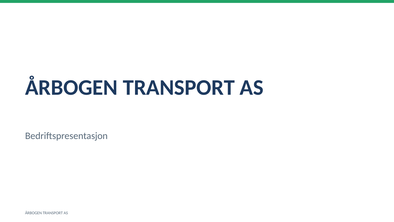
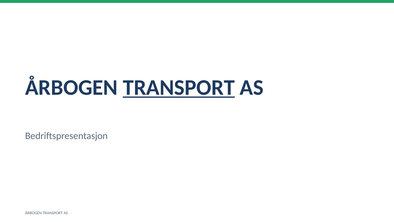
TRANSPORT at (179, 87) underline: none -> present
